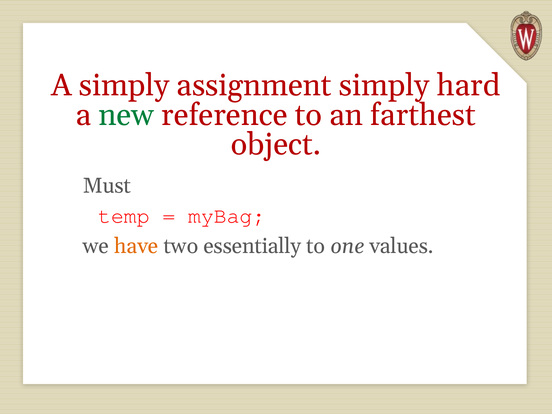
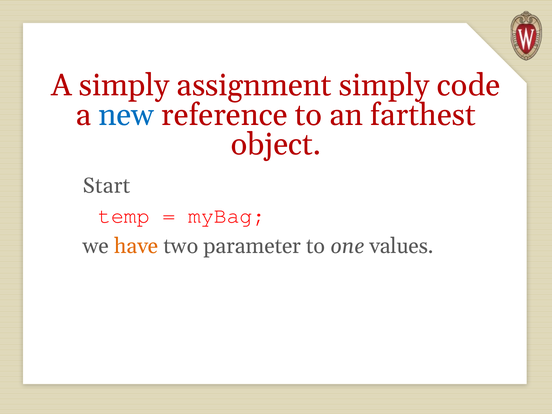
hard: hard -> code
new colour: green -> blue
Must: Must -> Start
essentially: essentially -> parameter
